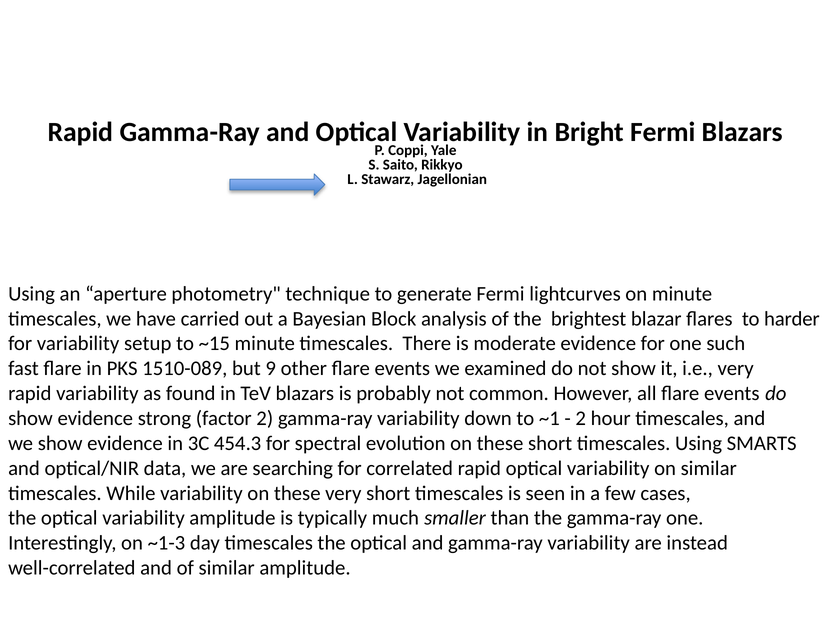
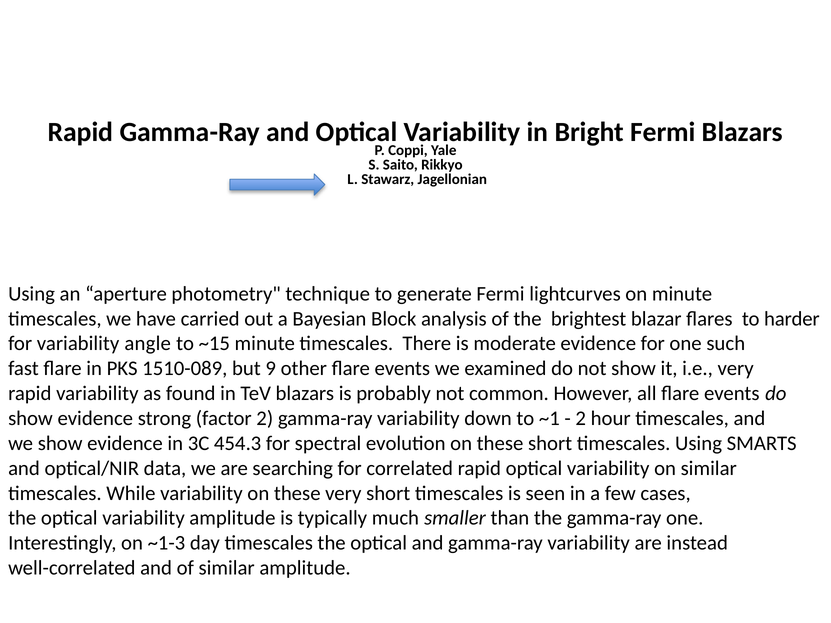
setup: setup -> angle
